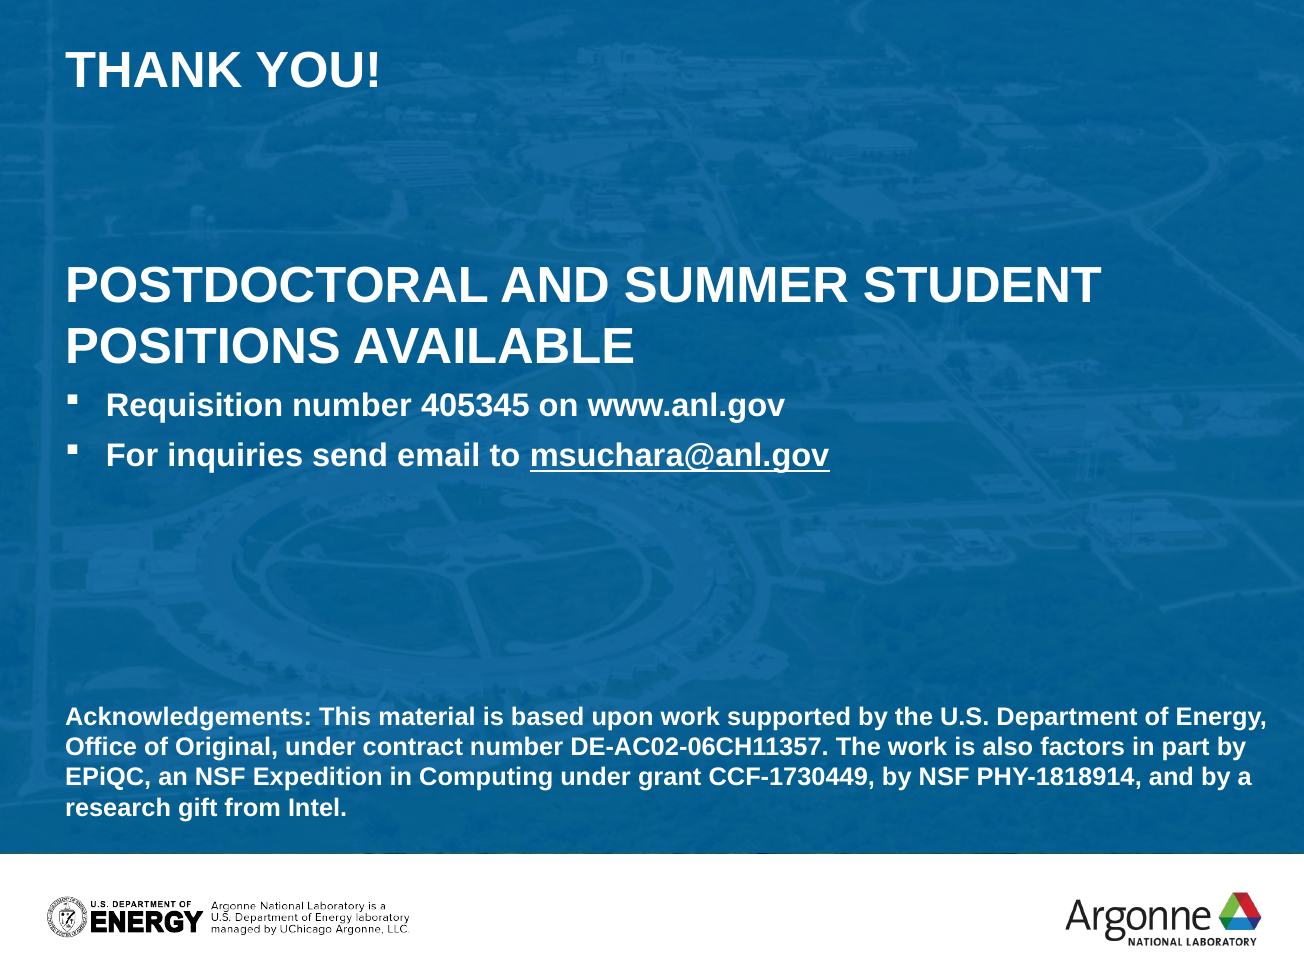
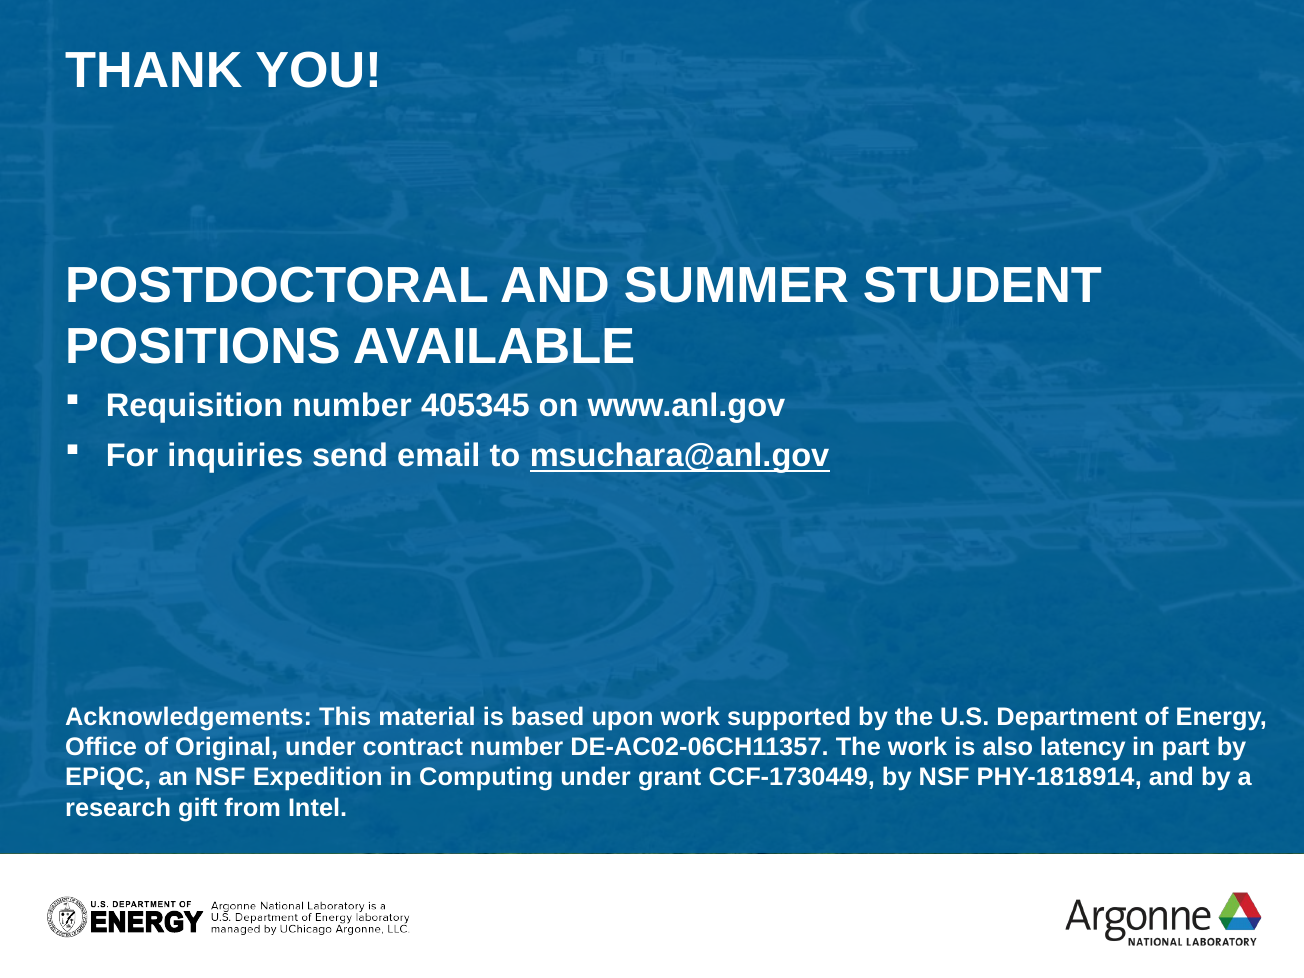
factors: factors -> latency
